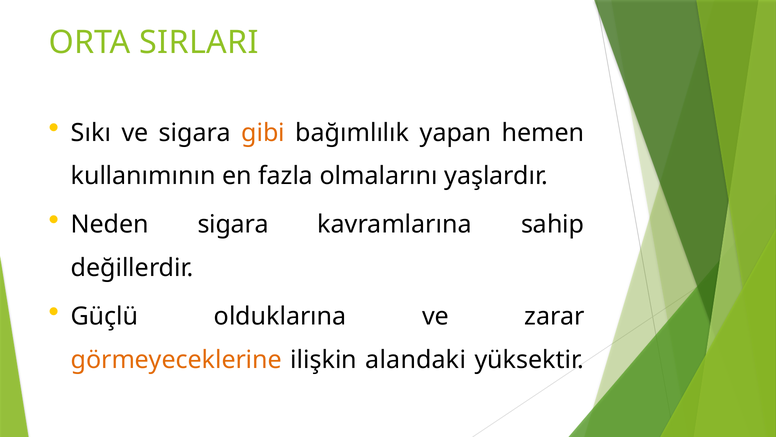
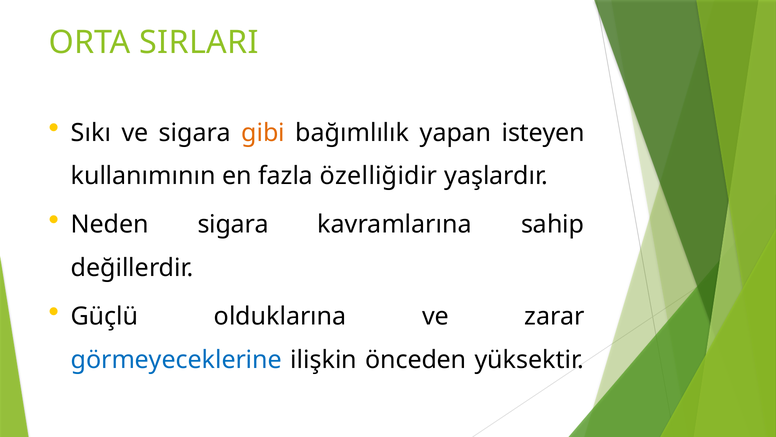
hemen: hemen -> isteyen
olmalarını: olmalarını -> özelliğidir
görmeyeceklerine colour: orange -> blue
alandaki: alandaki -> önceden
